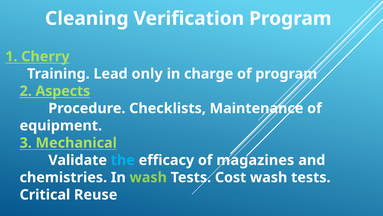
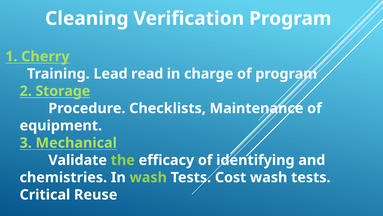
only: only -> read
Aspects: Aspects -> Storage
the colour: light blue -> light green
magazines: magazines -> identifying
